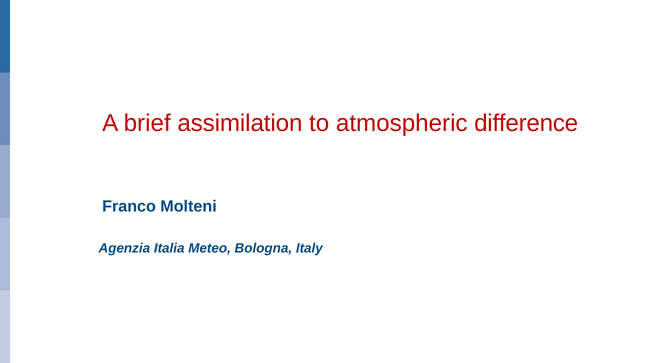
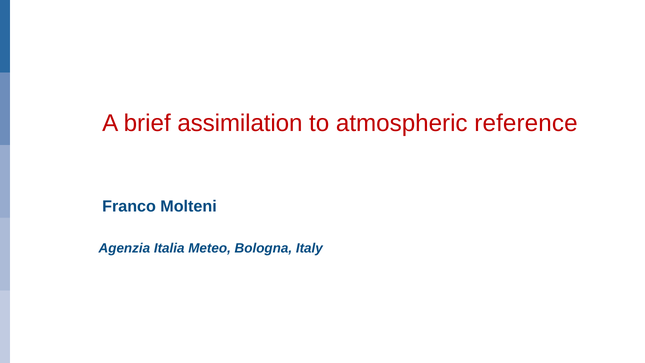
difference: difference -> reference
